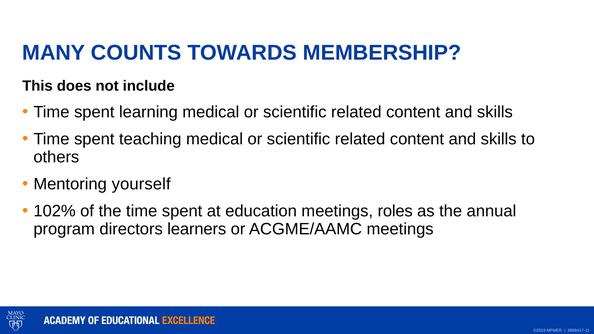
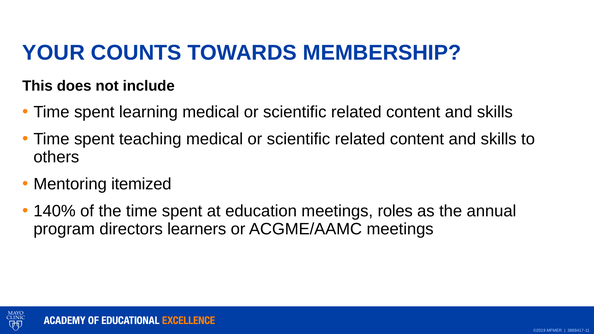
MANY: MANY -> YOUR
yourself: yourself -> itemized
102%: 102% -> 140%
